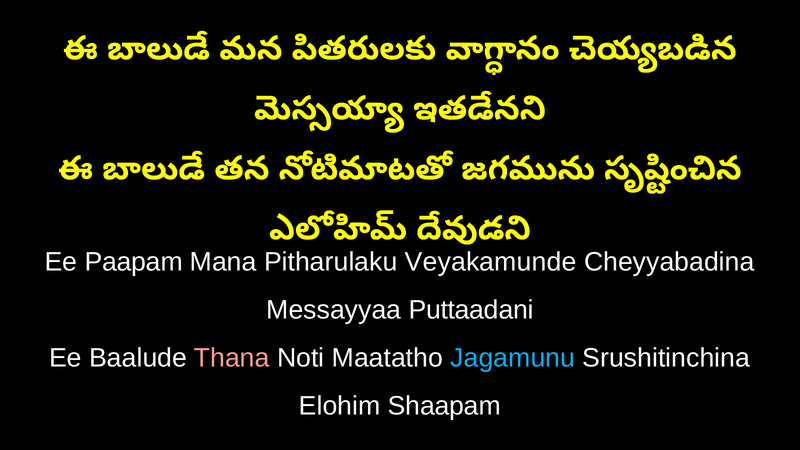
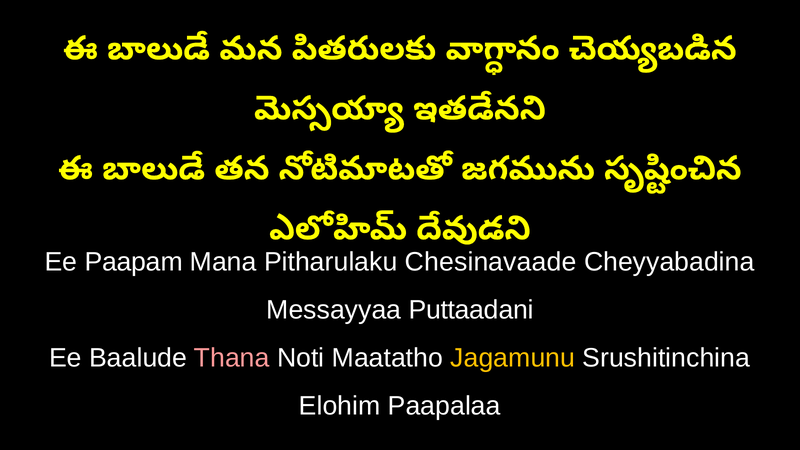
Veyakamunde: Veyakamunde -> Chesinavaade
Jagamunu colour: light blue -> yellow
Shaapam: Shaapam -> Paapalaa
